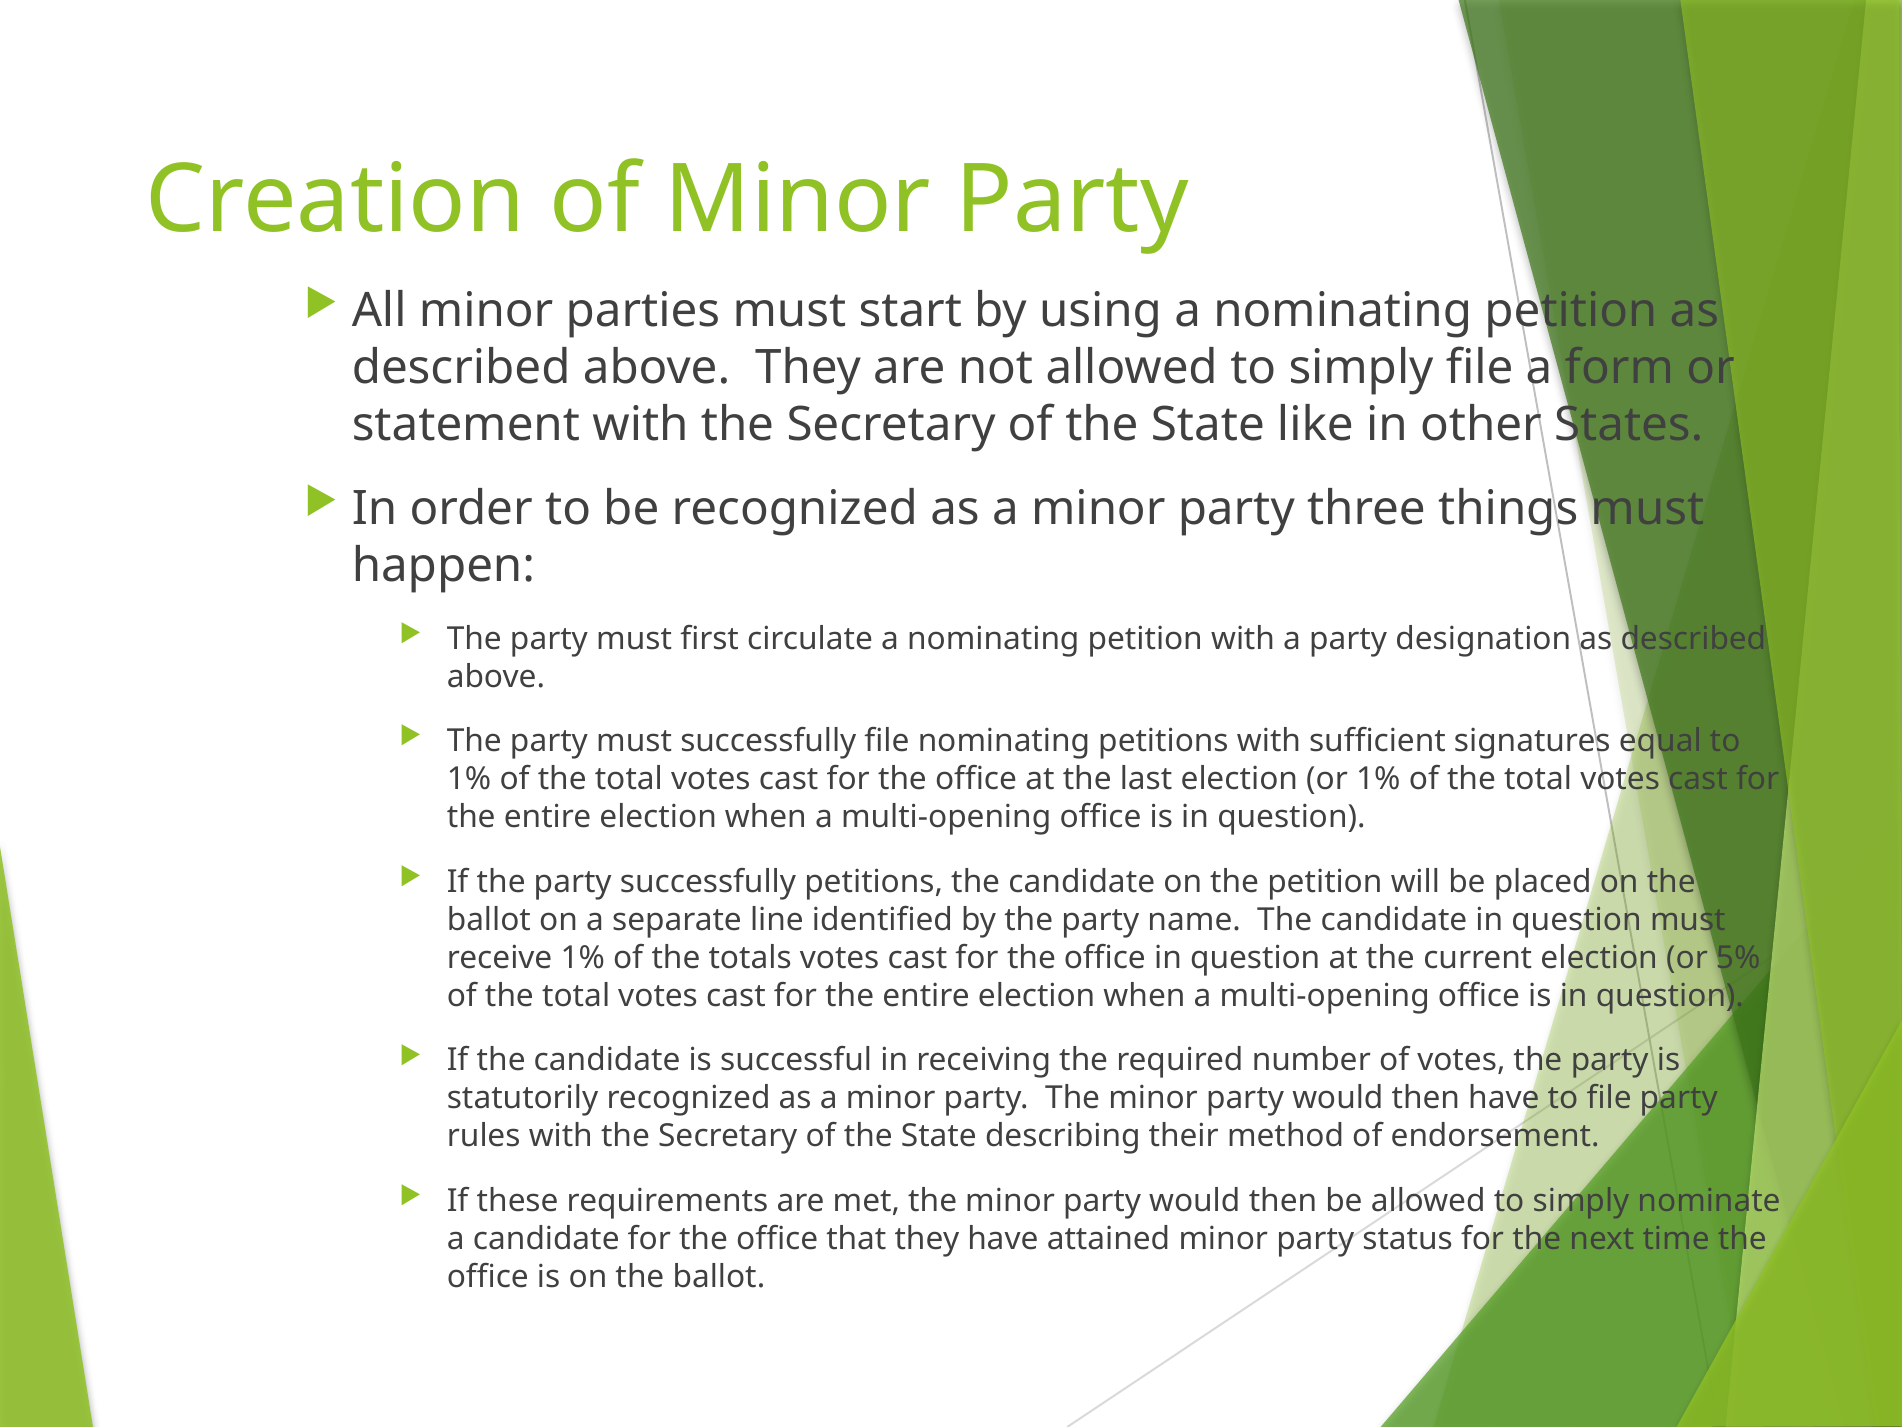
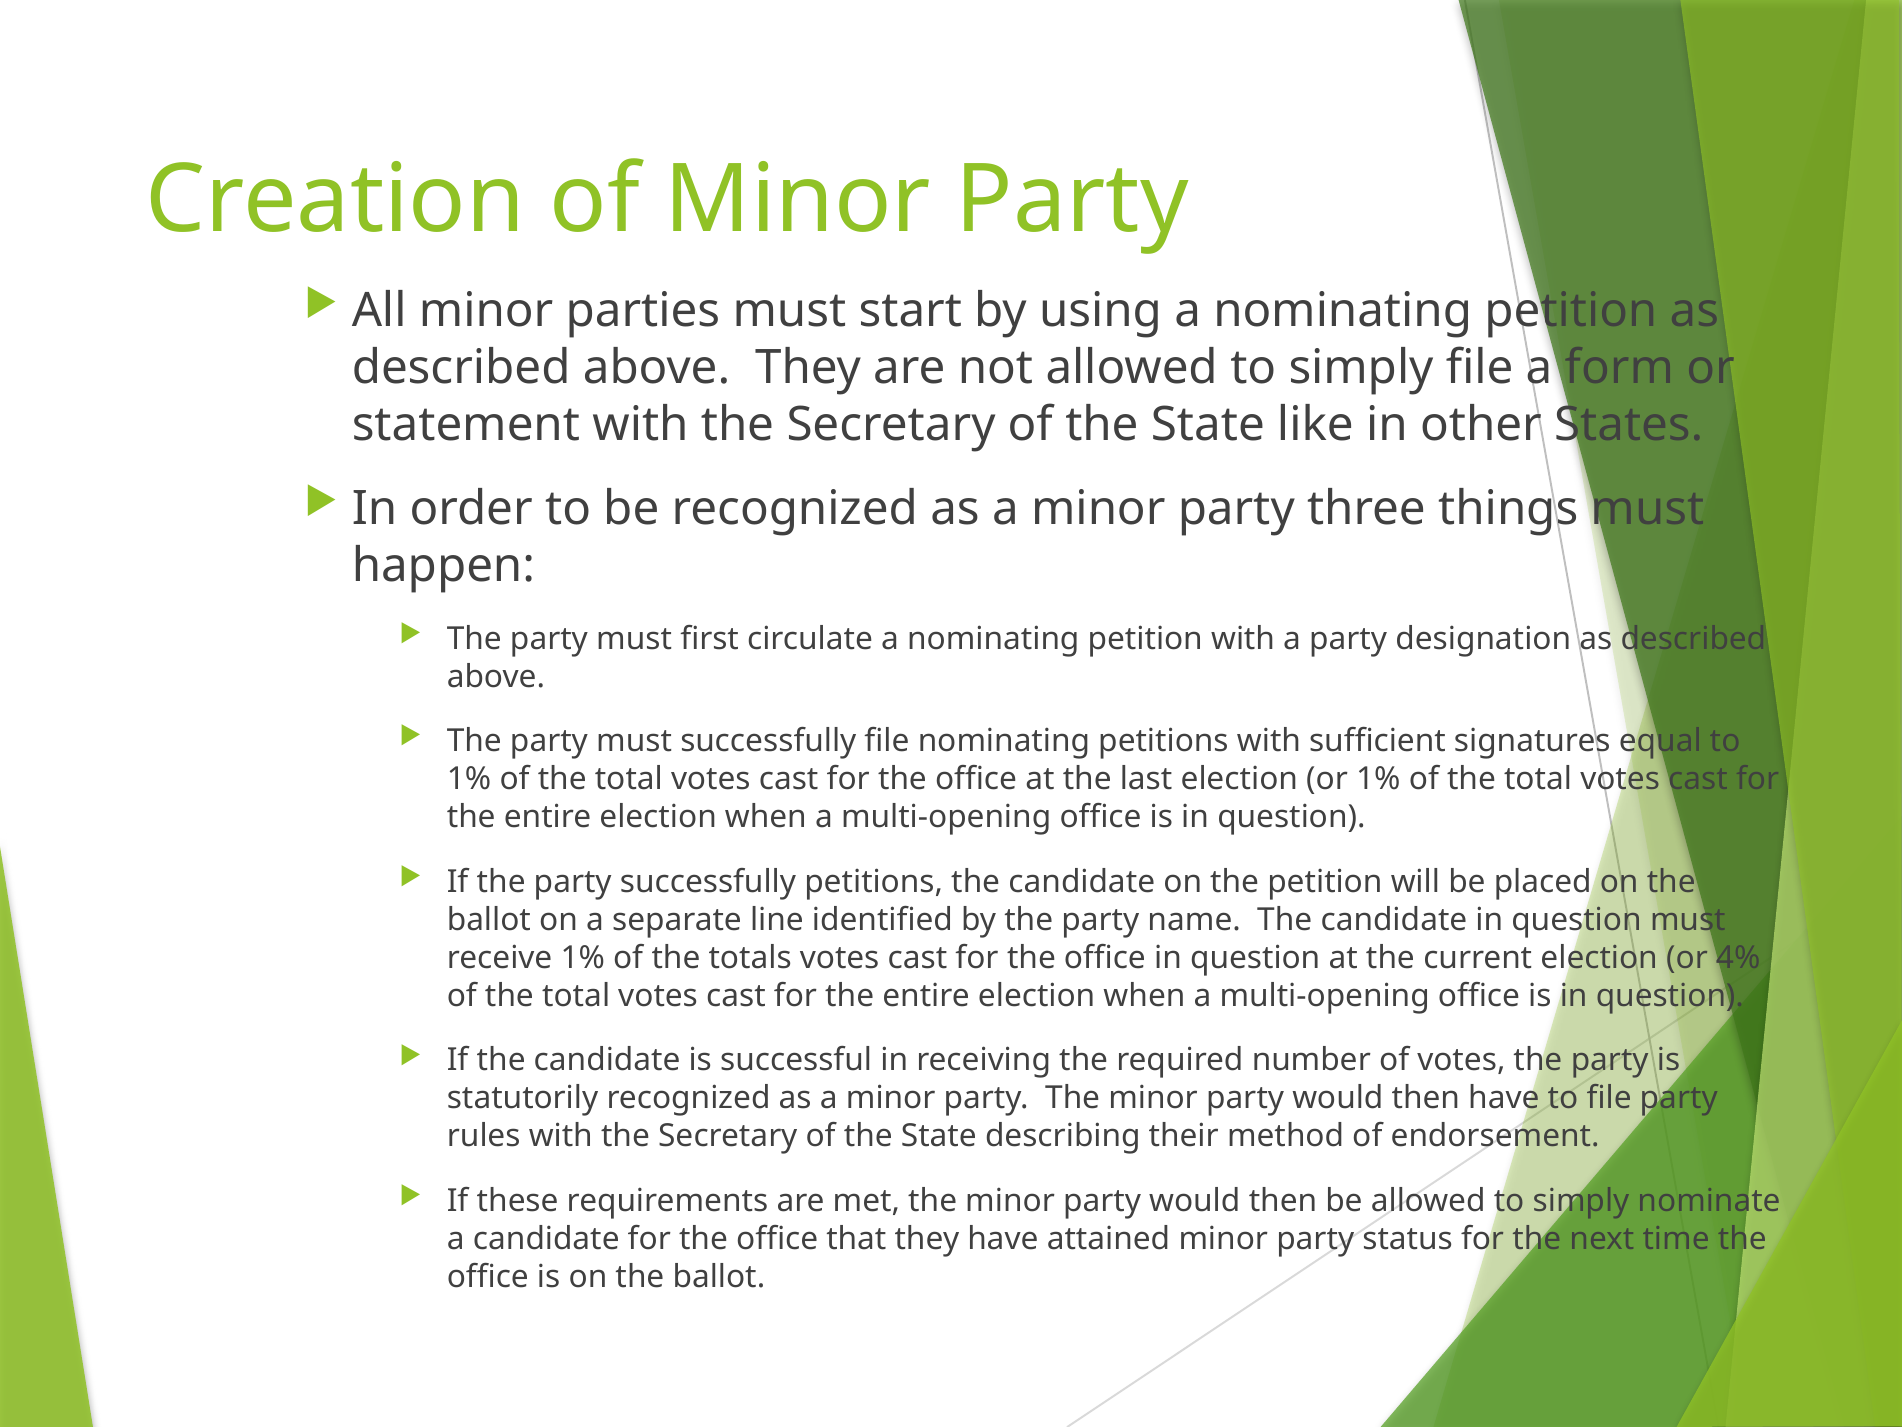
5%: 5% -> 4%
